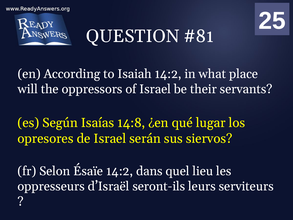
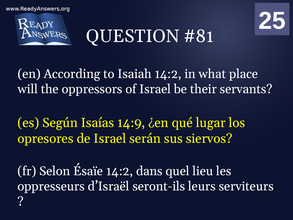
14:8: 14:8 -> 14:9
